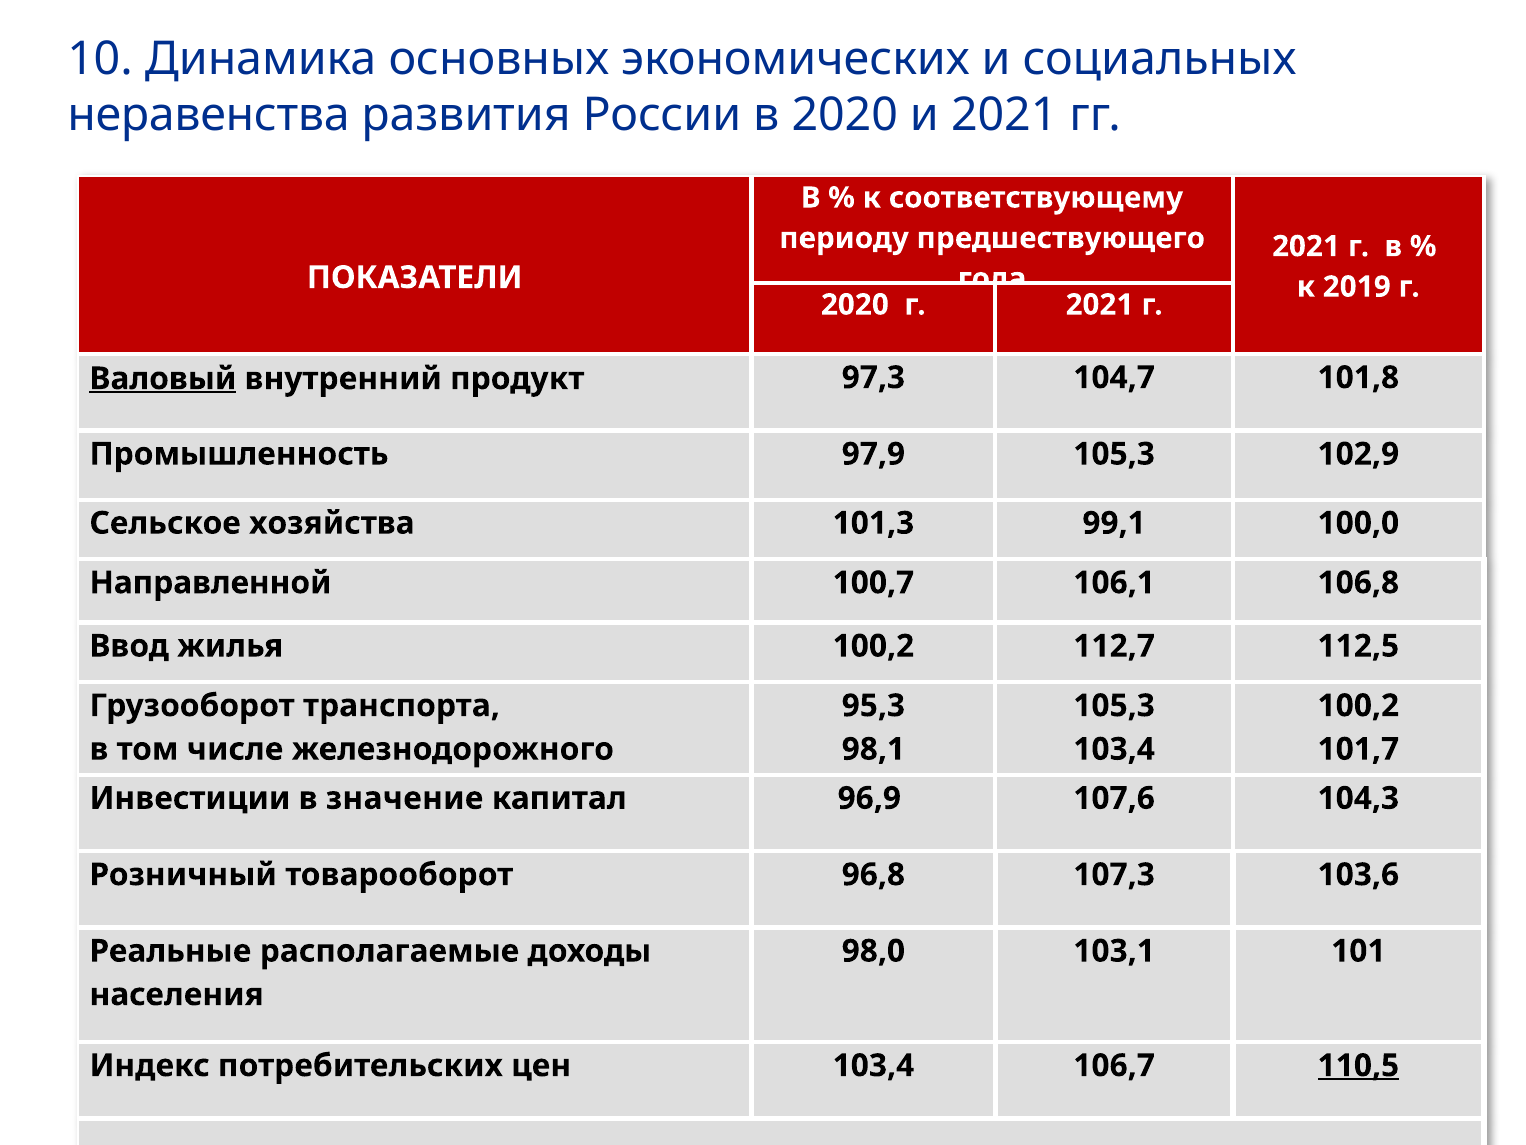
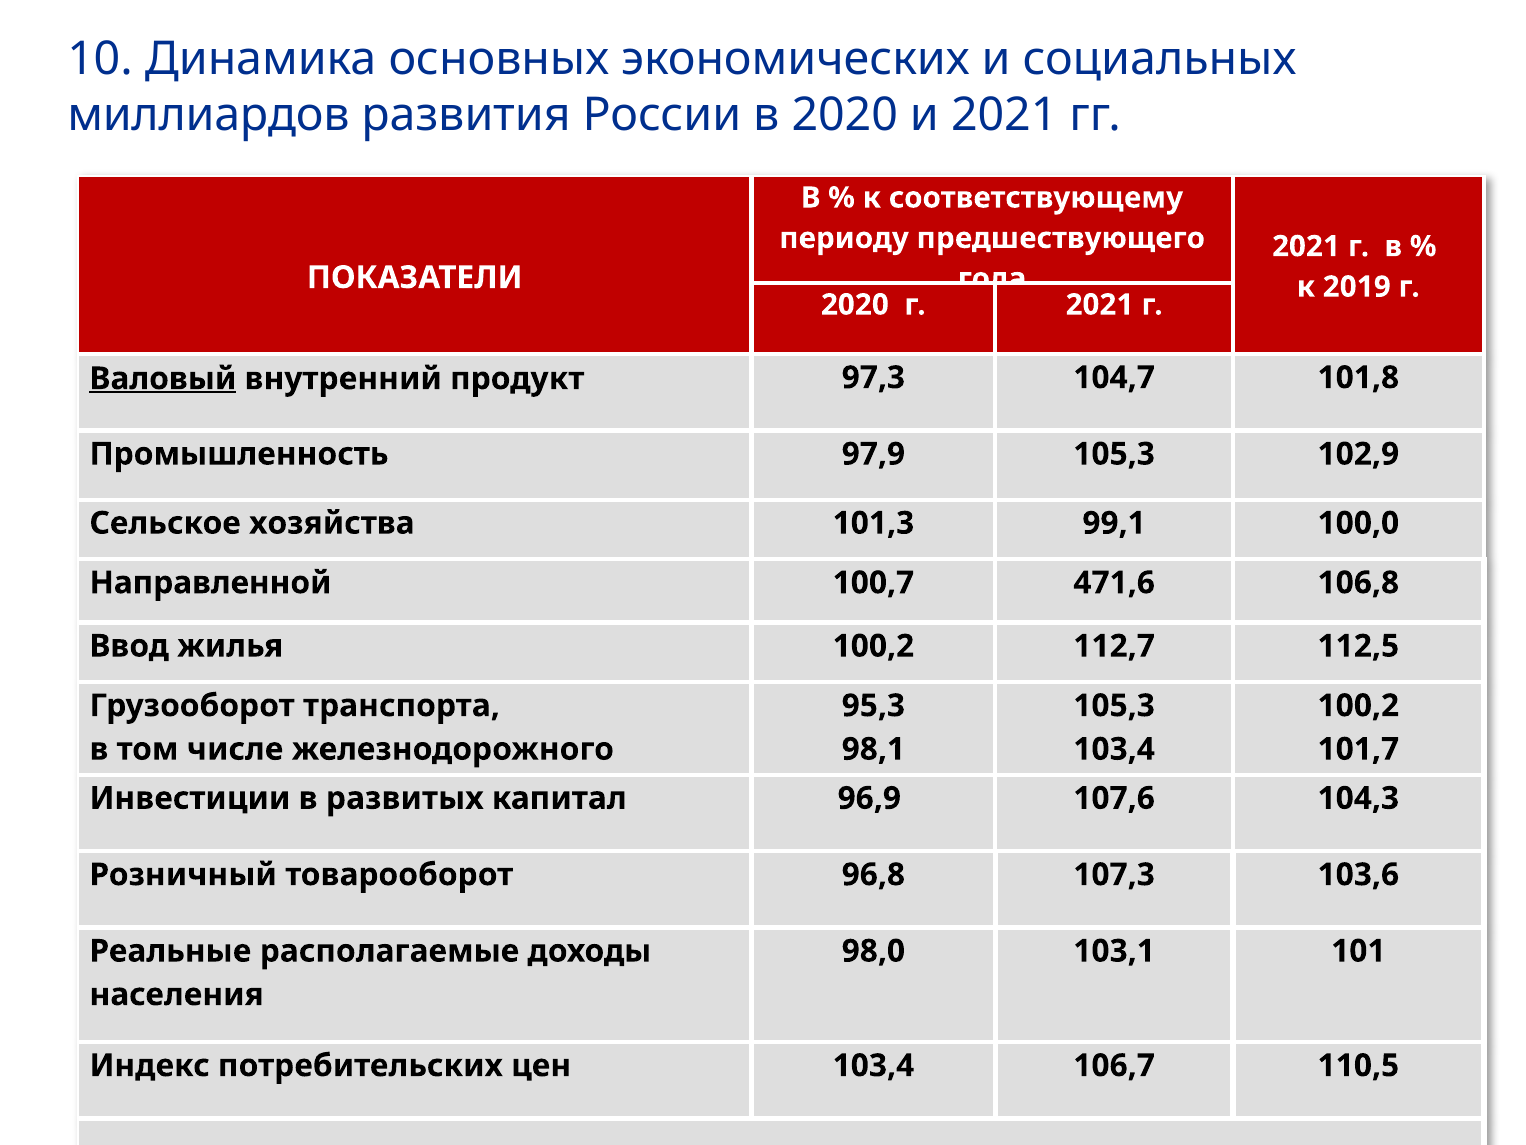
неравенства: неравенства -> миллиардов
106,1: 106,1 -> 471,6
значение: значение -> развитых
110,5 underline: present -> none
